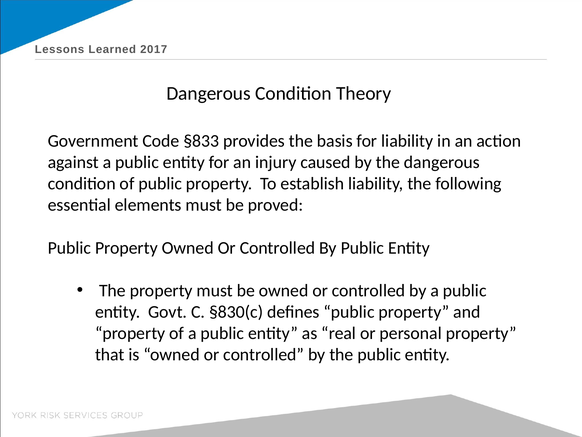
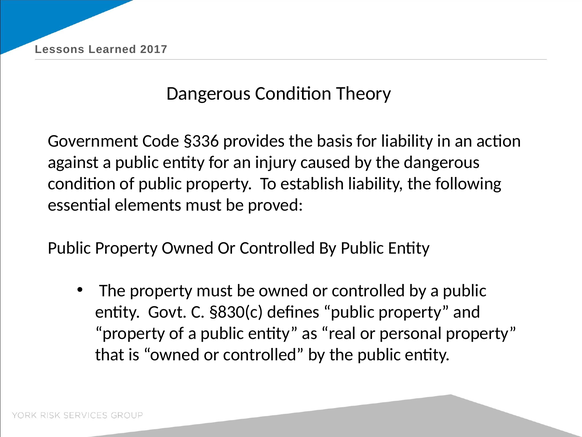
§833: §833 -> §336
